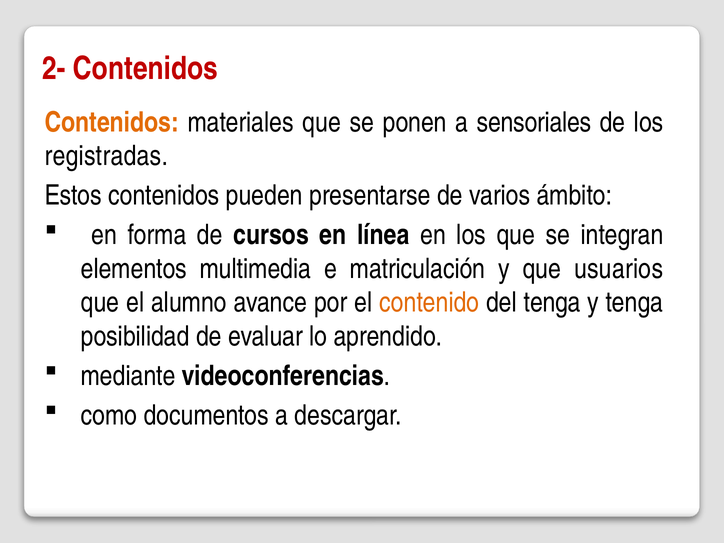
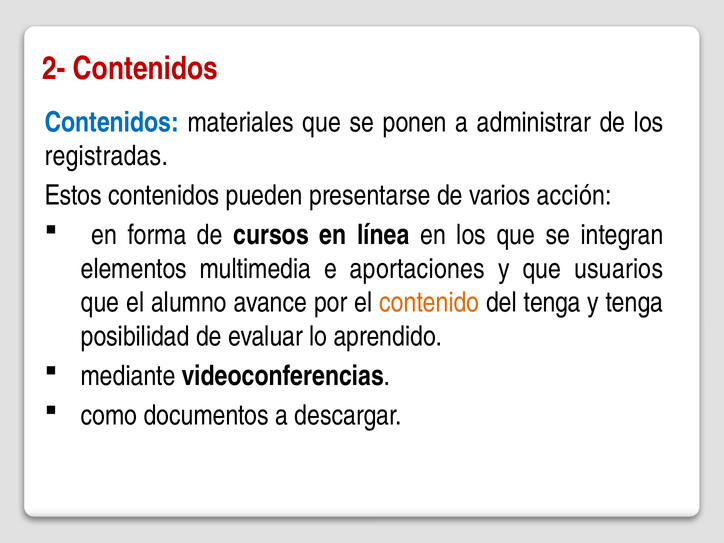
Contenidos at (112, 122) colour: orange -> blue
sensoriales: sensoriales -> administrar
ámbito: ámbito -> acción
matriculación: matriculación -> aportaciones
